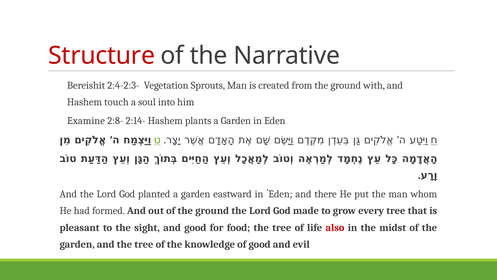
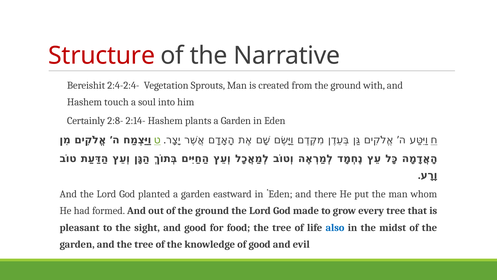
2:4-2:3-: 2:4-2:3- -> 2:4-2:4-
Examine: Examine -> Certainly
also colour: red -> blue
